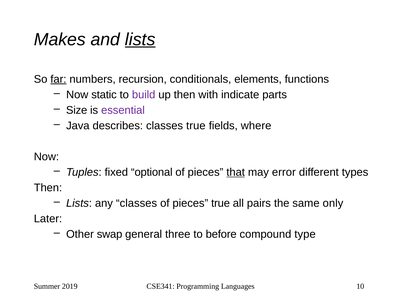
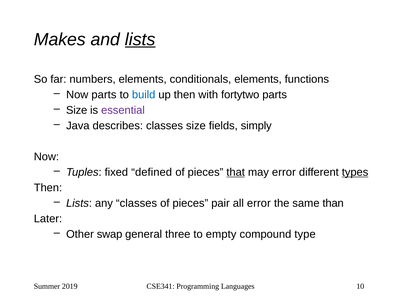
far underline: present -> none
numbers recursion: recursion -> elements
Now static: static -> parts
build colour: purple -> blue
indicate: indicate -> fortytwo
classes true: true -> size
where: where -> simply
optional: optional -> defined
types underline: none -> present
pieces true: true -> pair
all pairs: pairs -> error
only: only -> than
before: before -> empty
